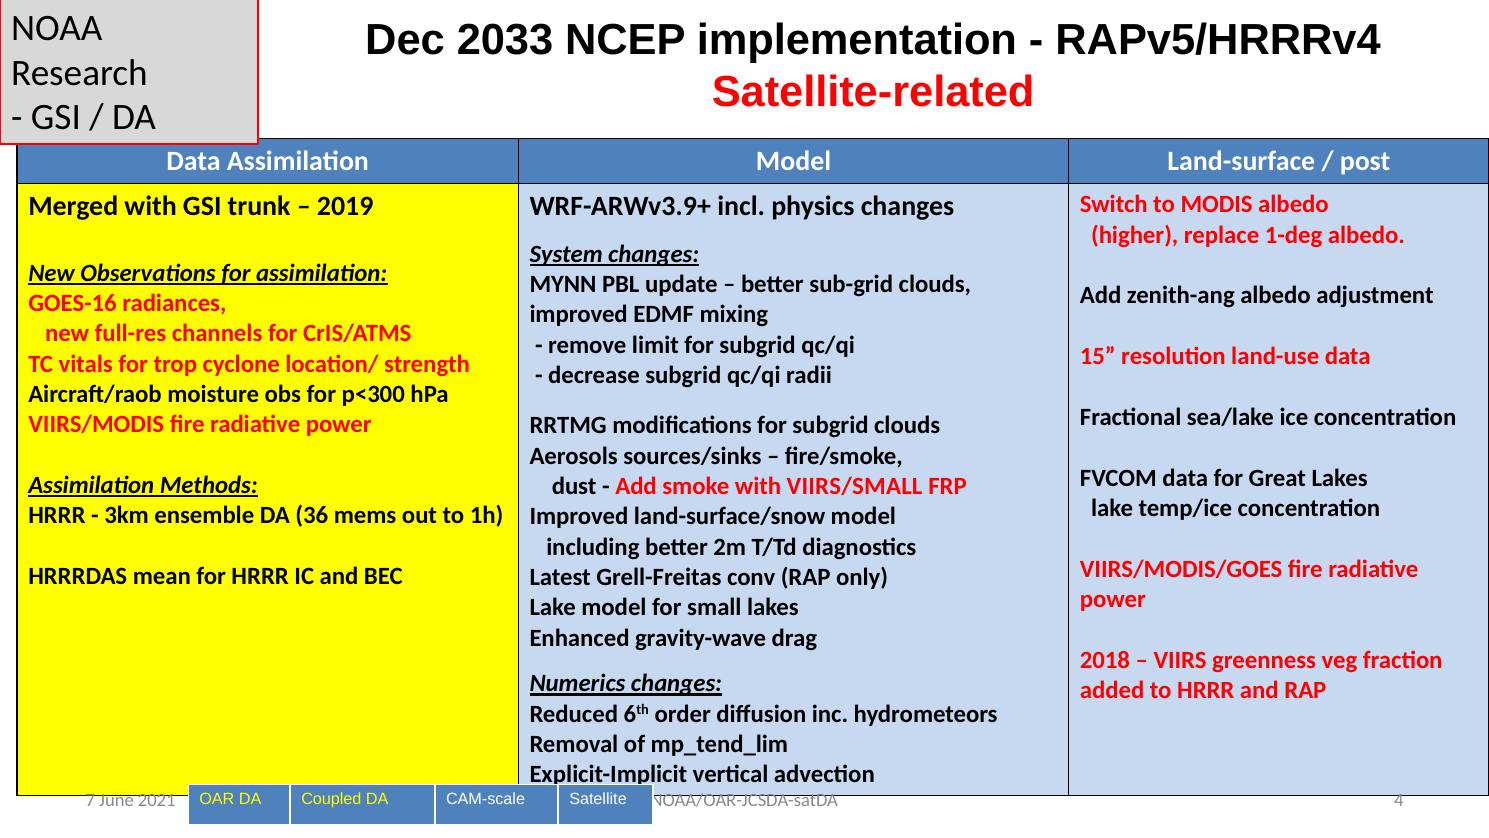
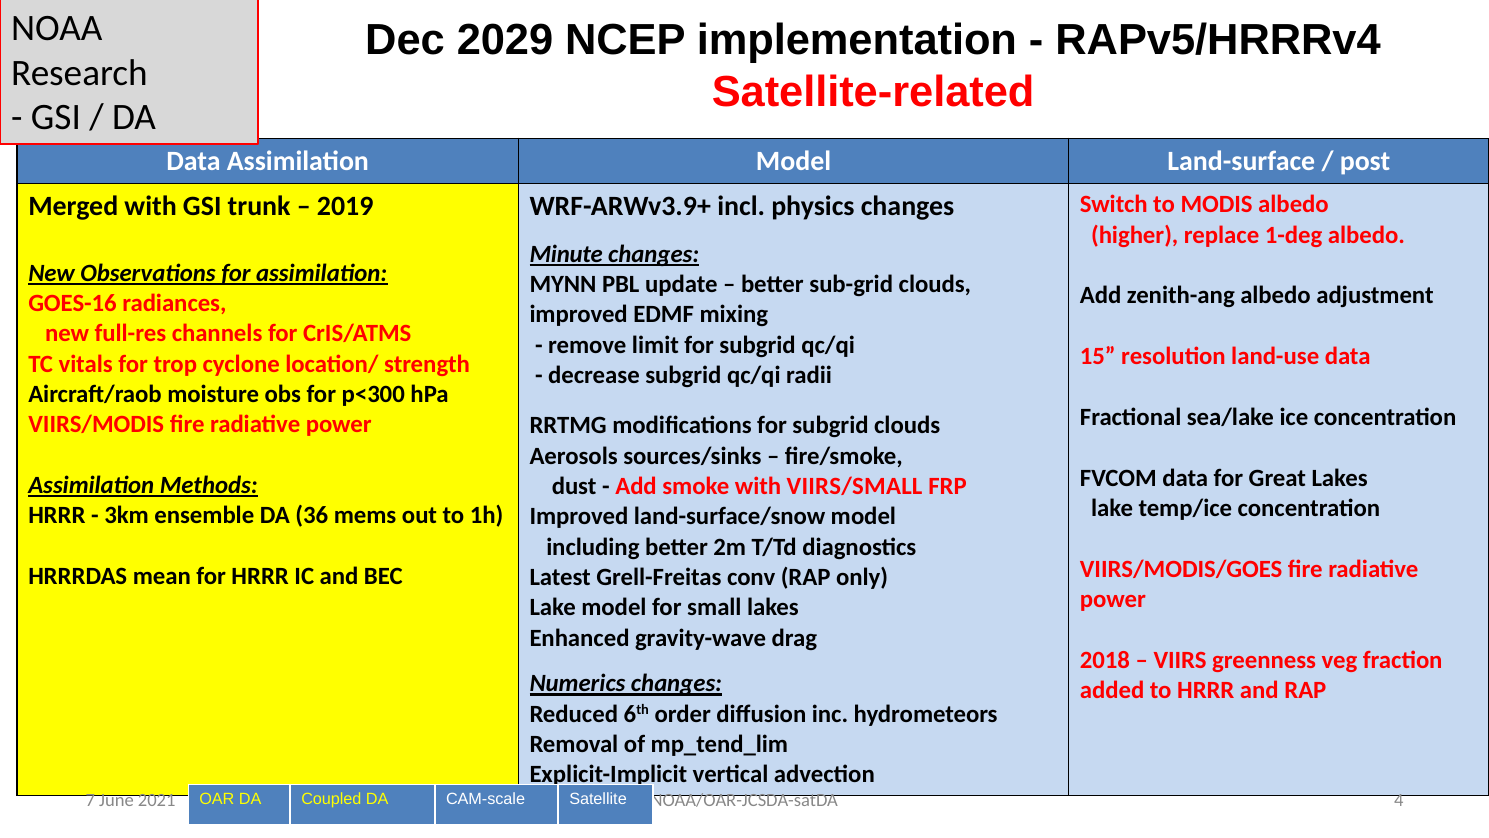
2033: 2033 -> 2029
System: System -> Minute
